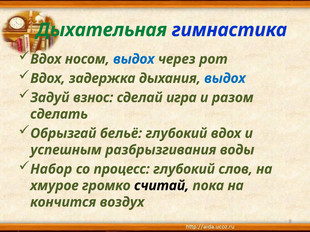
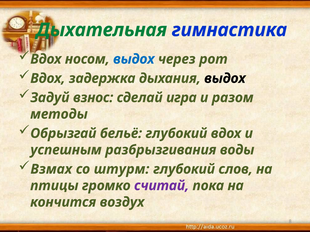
выдох at (225, 79) colour: blue -> black
сделать: сделать -> методы
Набор: Набор -> Взмах
процесс: процесс -> штурм
хмурое: хмурое -> птицы
считай colour: black -> purple
